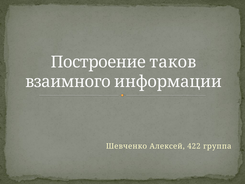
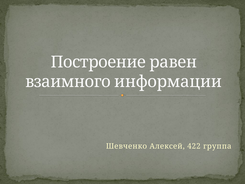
таков: таков -> равен
